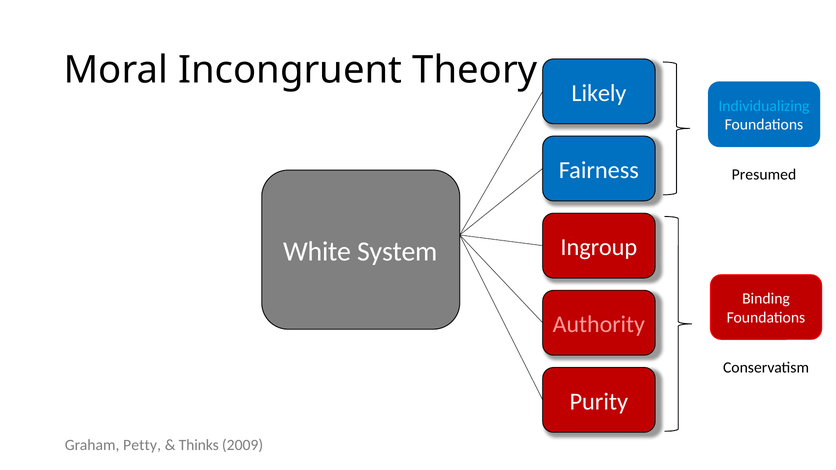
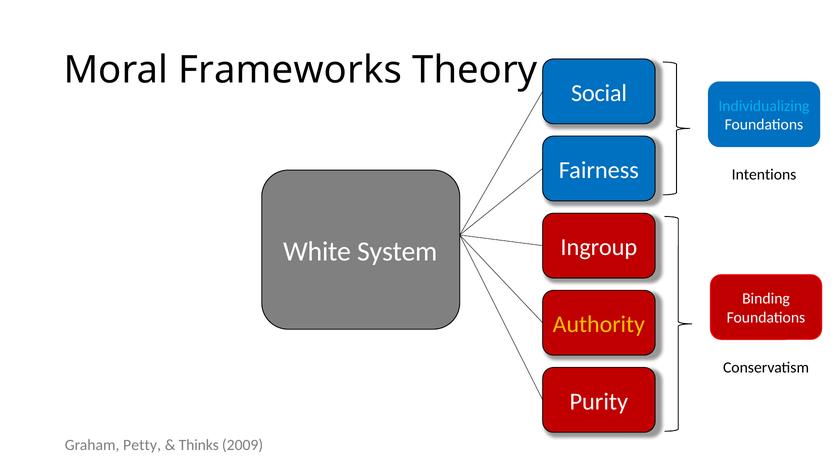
Incongruent: Incongruent -> Frameworks
Likely: Likely -> Social
Presumed: Presumed -> Intentions
Authority colour: pink -> yellow
